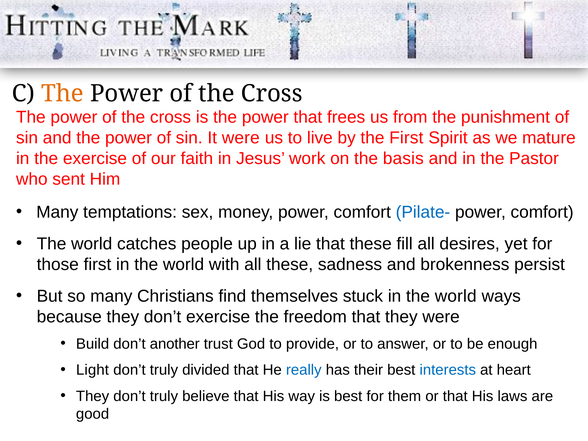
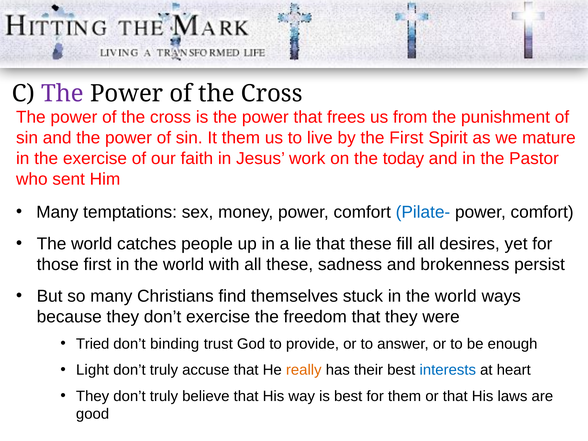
The at (62, 93) colour: orange -> purple
It were: were -> them
basis: basis -> today
Build: Build -> Tried
another: another -> binding
divided: divided -> accuse
really colour: blue -> orange
